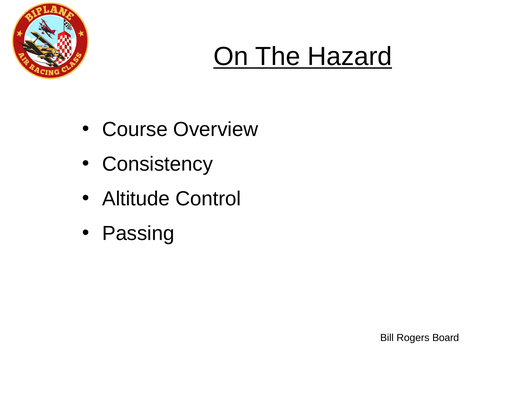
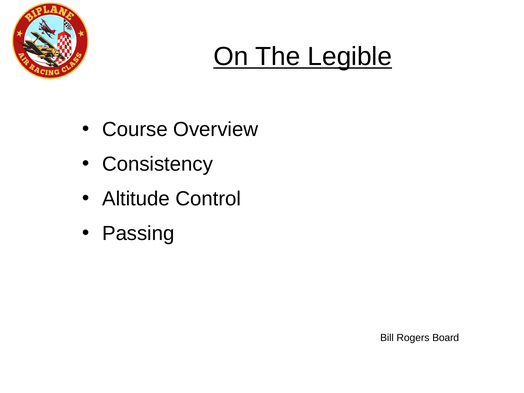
Hazard: Hazard -> Legible
